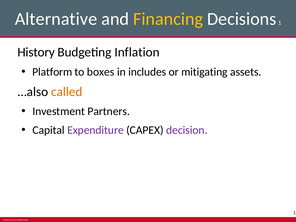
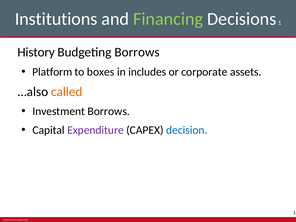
Alternative: Alternative -> Institutions
Financing colour: yellow -> light green
Budgeting Inflation: Inflation -> Borrows
mitigating: mitigating -> corporate
Investment Partners: Partners -> Borrows
decision colour: purple -> blue
